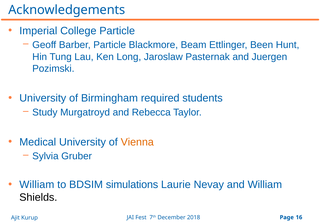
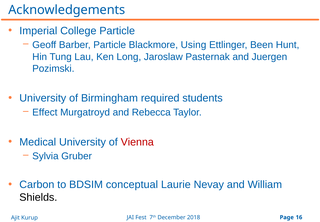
Beam: Beam -> Using
Study: Study -> Effect
Vienna colour: orange -> red
William at (37, 184): William -> Carbon
simulations: simulations -> conceptual
